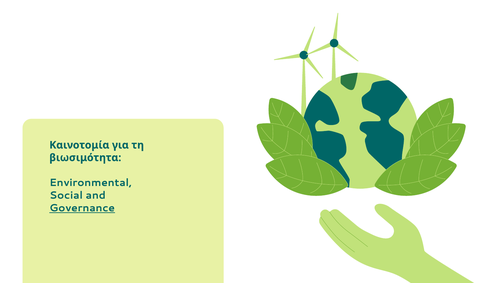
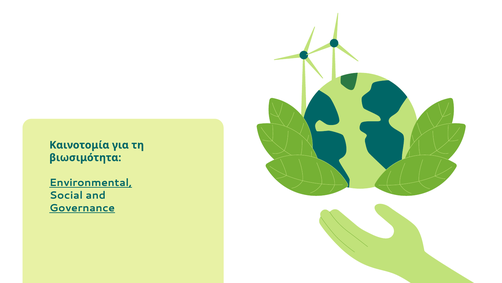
Environmental underline: none -> present
